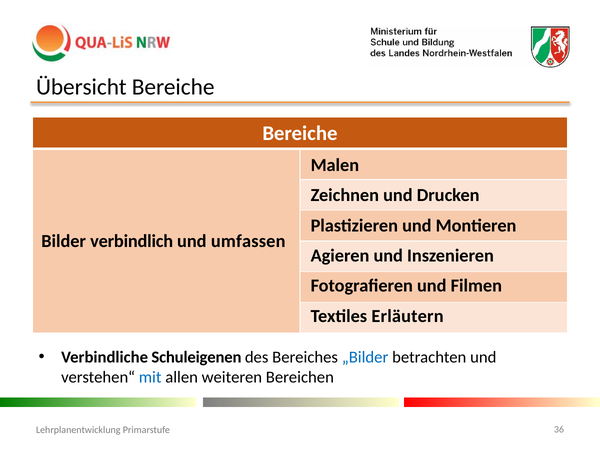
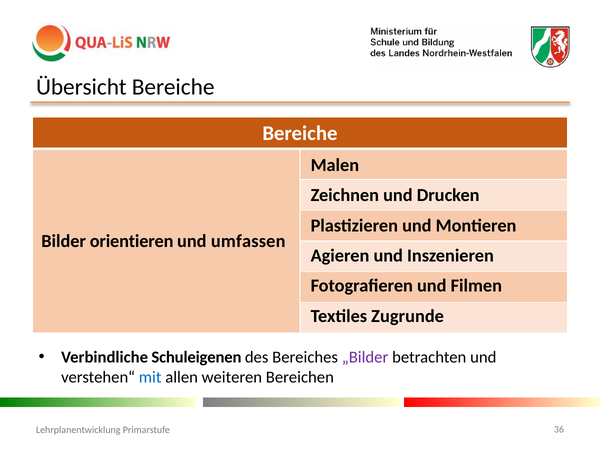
verbindlich: verbindlich -> orientieren
Erläutern: Erläutern -> Zugrunde
„Bilder colour: blue -> purple
